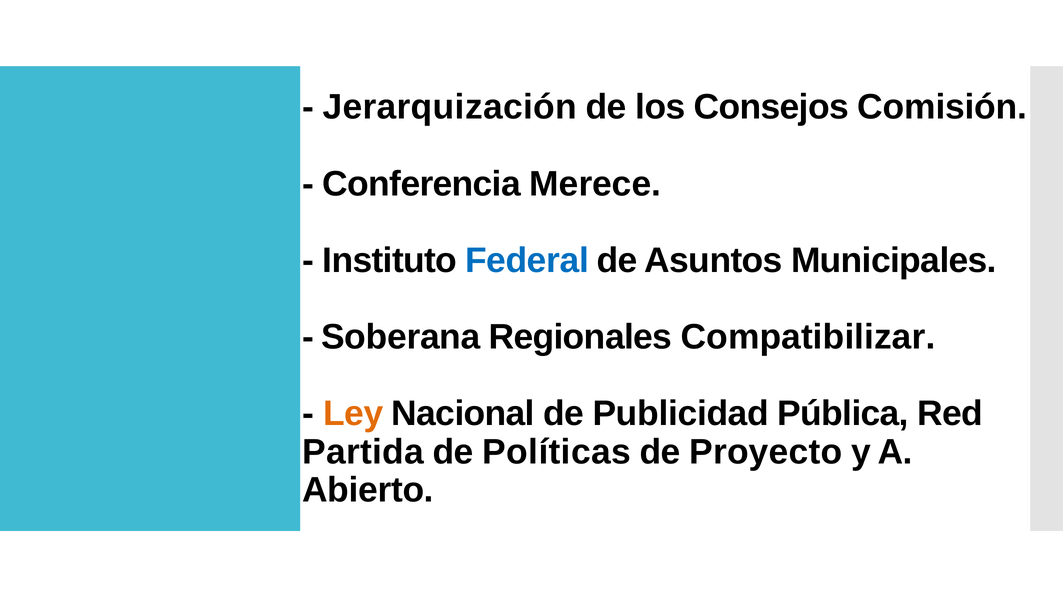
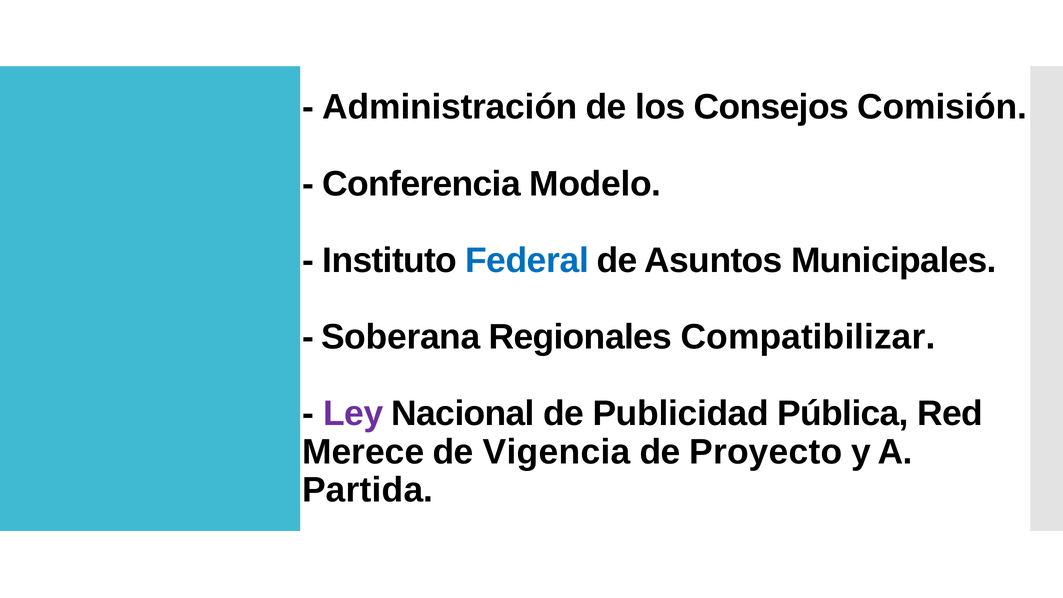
Jerarquización: Jerarquización -> Administración
Merece: Merece -> Modelo
Ley colour: orange -> purple
Partida: Partida -> Merece
Políticas: Políticas -> Vigencia
Abierto: Abierto -> Partida
